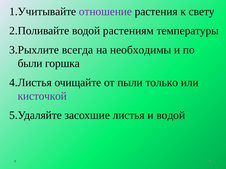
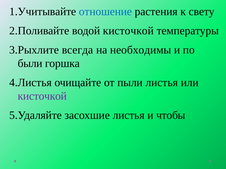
отношение colour: purple -> blue
водой растениям: растениям -> кисточкой
пыли только: только -> листья
и водой: водой -> чтобы
